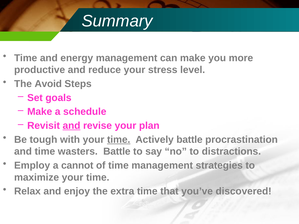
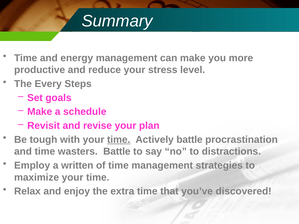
Avoid: Avoid -> Every
and at (71, 126) underline: present -> none
cannot: cannot -> written
